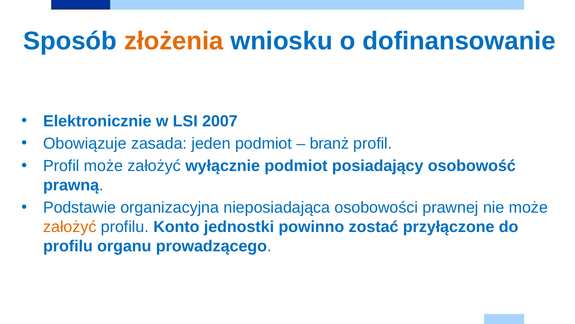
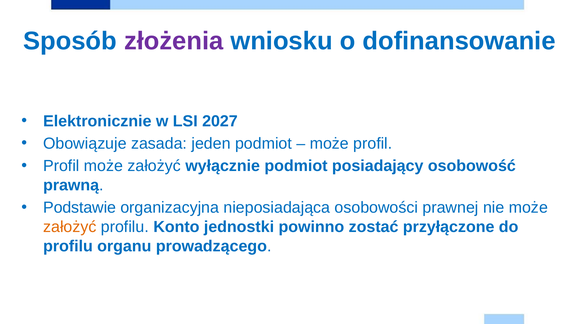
złożenia colour: orange -> purple
2007: 2007 -> 2027
branż at (329, 143): branż -> może
